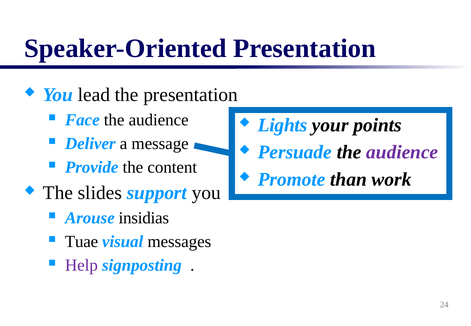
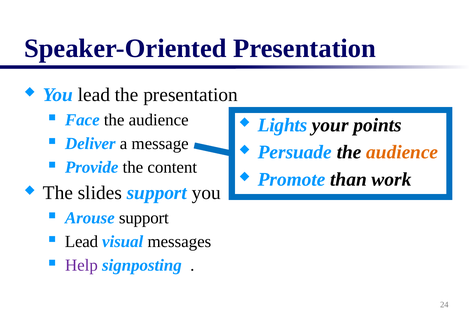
audience at (402, 152) colour: purple -> orange
Arouse insidias: insidias -> support
Tuae at (81, 242): Tuae -> Lead
